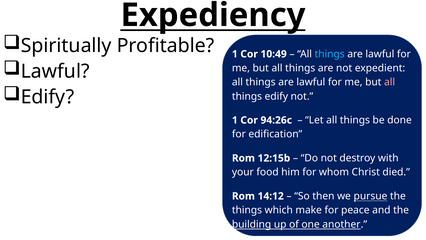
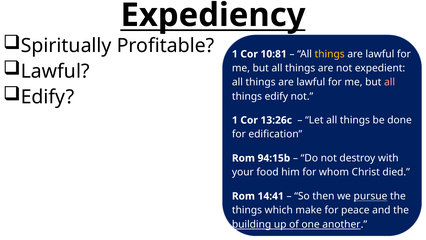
10:49: 10:49 -> 10:81
things at (330, 54) colour: light blue -> yellow
94:26c: 94:26c -> 13:26c
12:15b: 12:15b -> 94:15b
14:12: 14:12 -> 14:41
